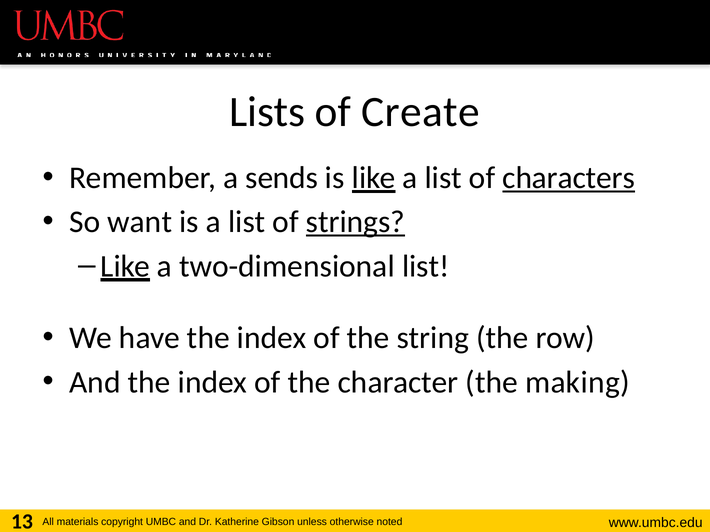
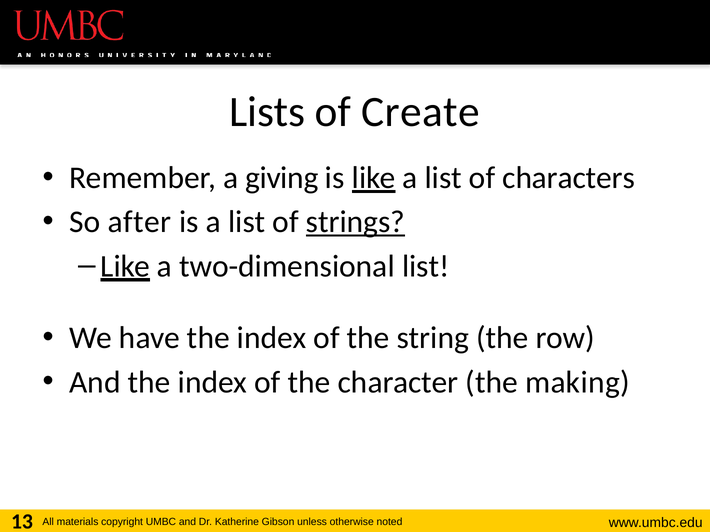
sends: sends -> giving
characters underline: present -> none
want: want -> after
